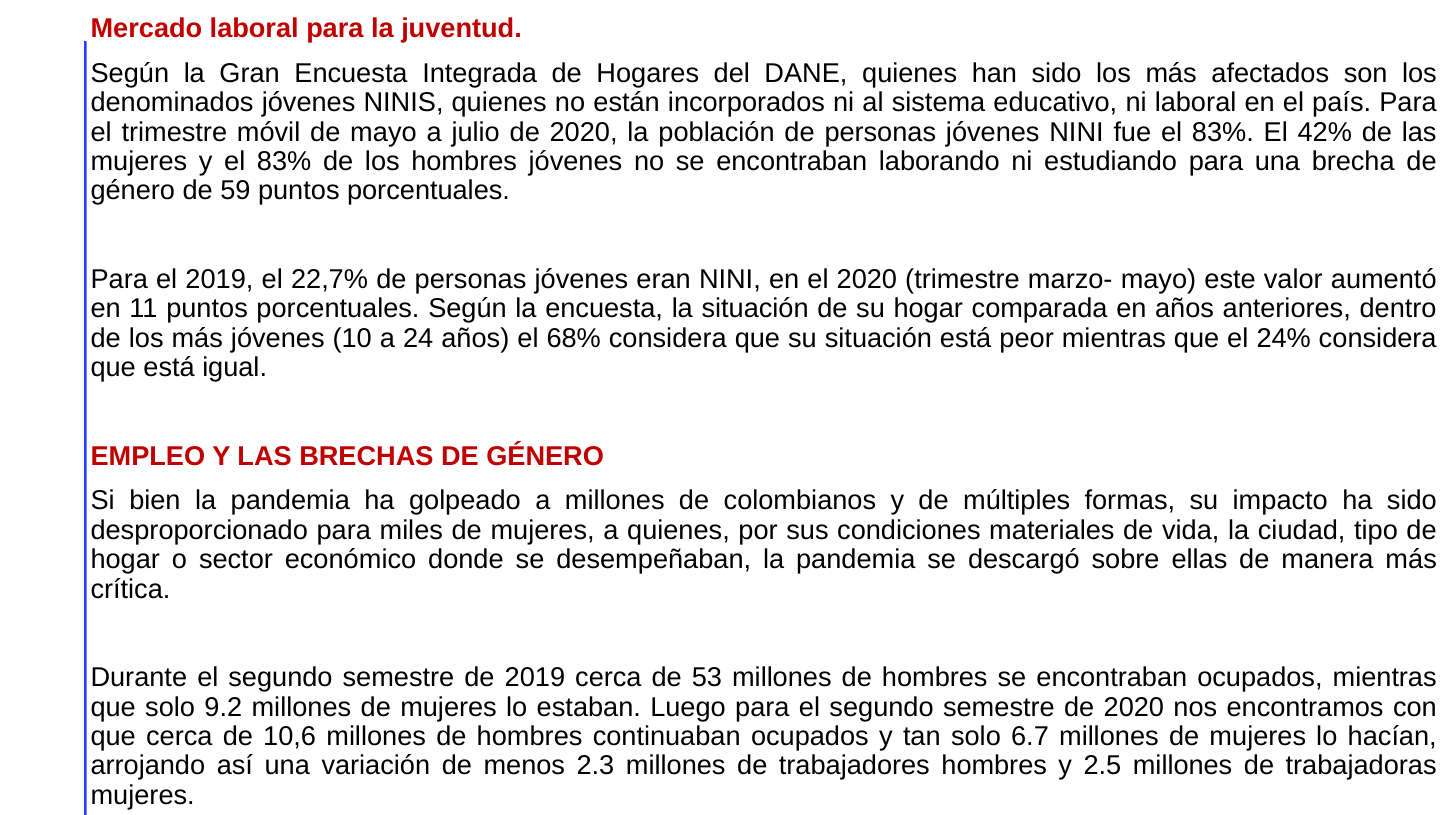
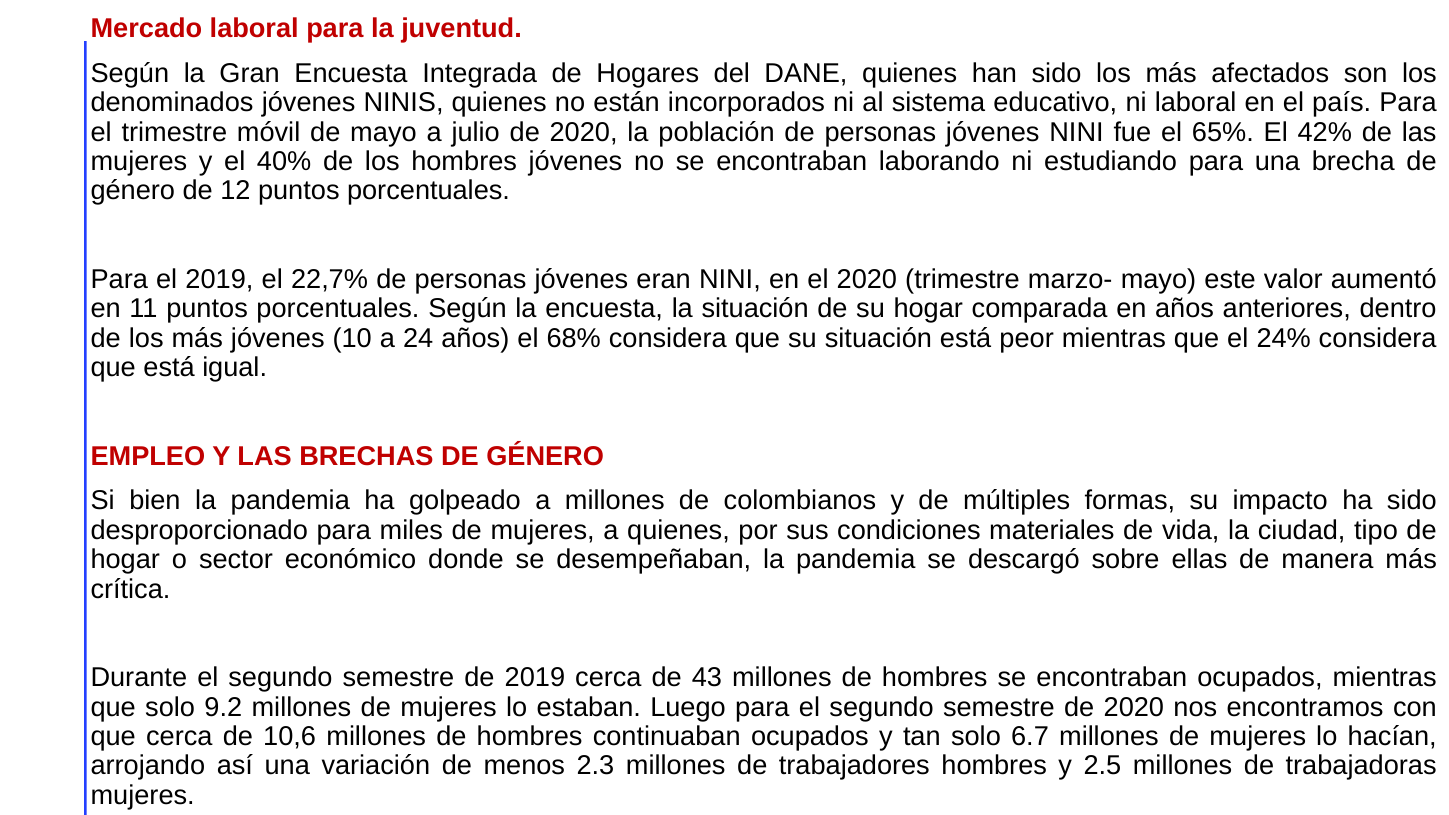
fue el 83%: 83% -> 65%
y el 83%: 83% -> 40%
59: 59 -> 12
53: 53 -> 43
